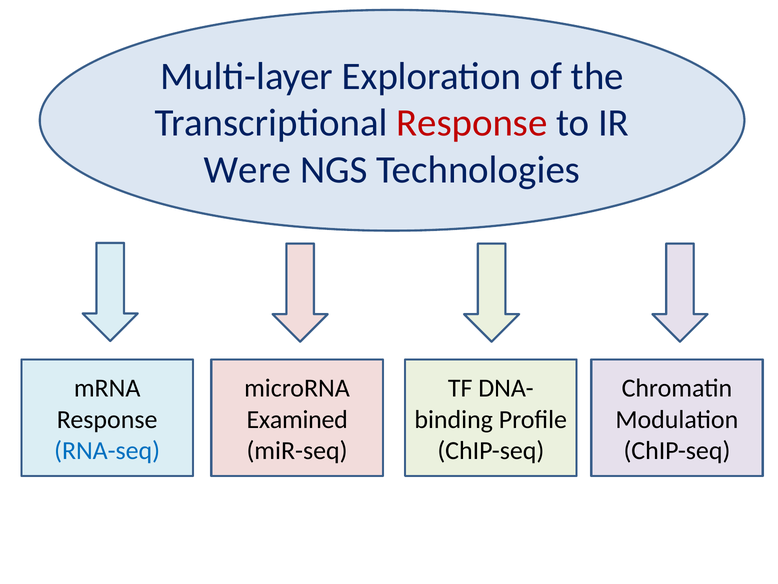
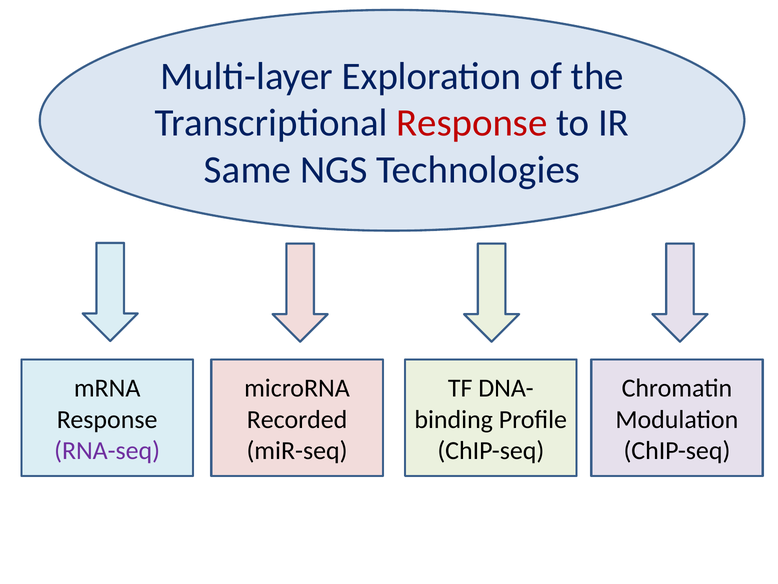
Were: Were -> Same
Examined: Examined -> Recorded
RNA-seq colour: blue -> purple
